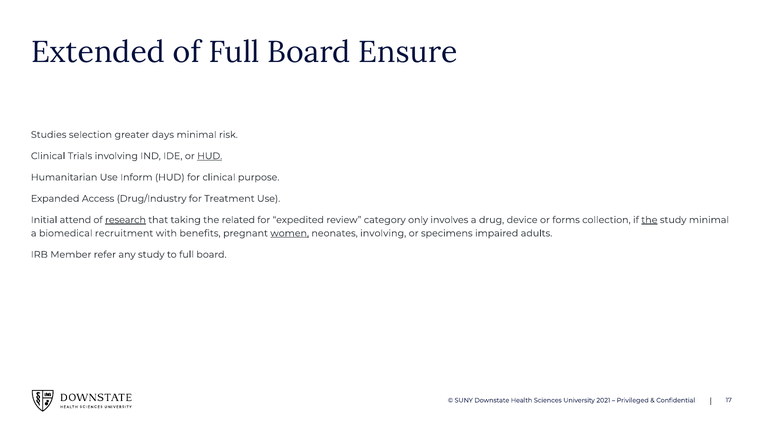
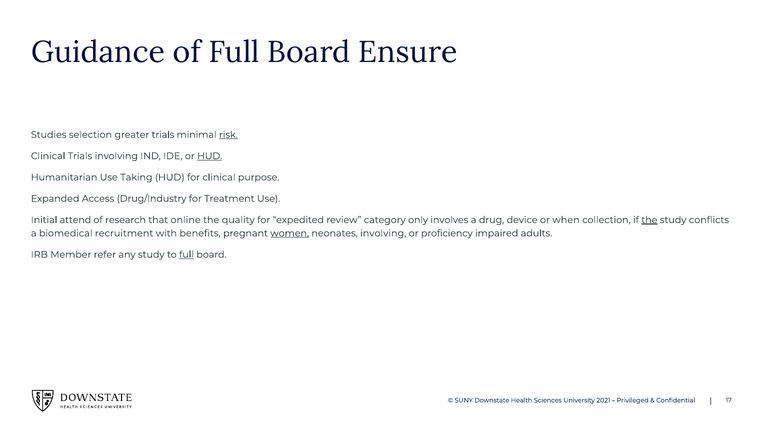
Extended: Extended -> Guidance
greater days: days -> trials
risk underline: none -> present
Inform: Inform -> Taking
research underline: present -> none
taking: taking -> online
related: related -> quality
forms: forms -> when
study minimal: minimal -> conflicts
specimens: specimens -> proficiency
full at (187, 255) underline: none -> present
